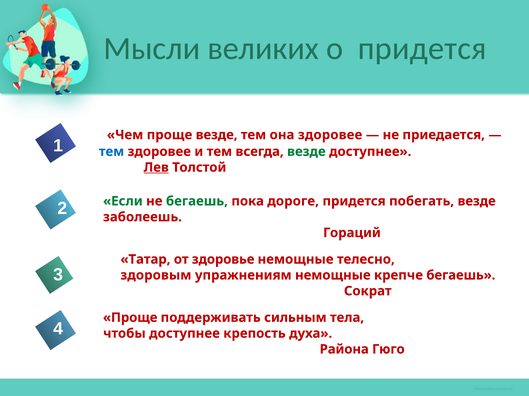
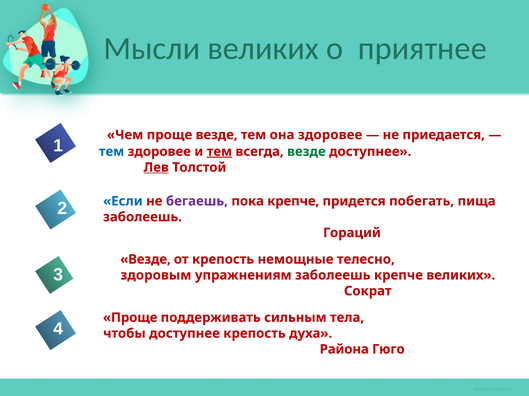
о придется: придется -> приятнее
тем at (219, 152) underline: none -> present
Если colour: green -> blue
бегаешь at (197, 201) colour: green -> purple
пока дороге: дороге -> крепче
побегать везде: везде -> пища
Татар at (145, 260): Татар -> Везде
от здоровье: здоровье -> крепость
упражнениям немощные: немощные -> заболеешь
крепче бегаешь: бегаешь -> великих
